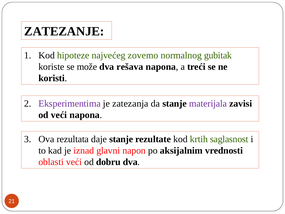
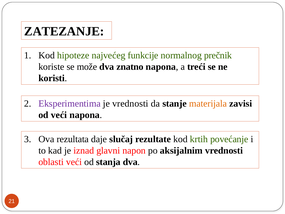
zovemo: zovemo -> funkcije
gubitak: gubitak -> prečnik
rešava: rešava -> znatno
je zatezanja: zatezanja -> vrednosti
materijala colour: purple -> orange
daje stanje: stanje -> slučaj
saglasnost: saglasnost -> povećanje
dobru: dobru -> stanja
